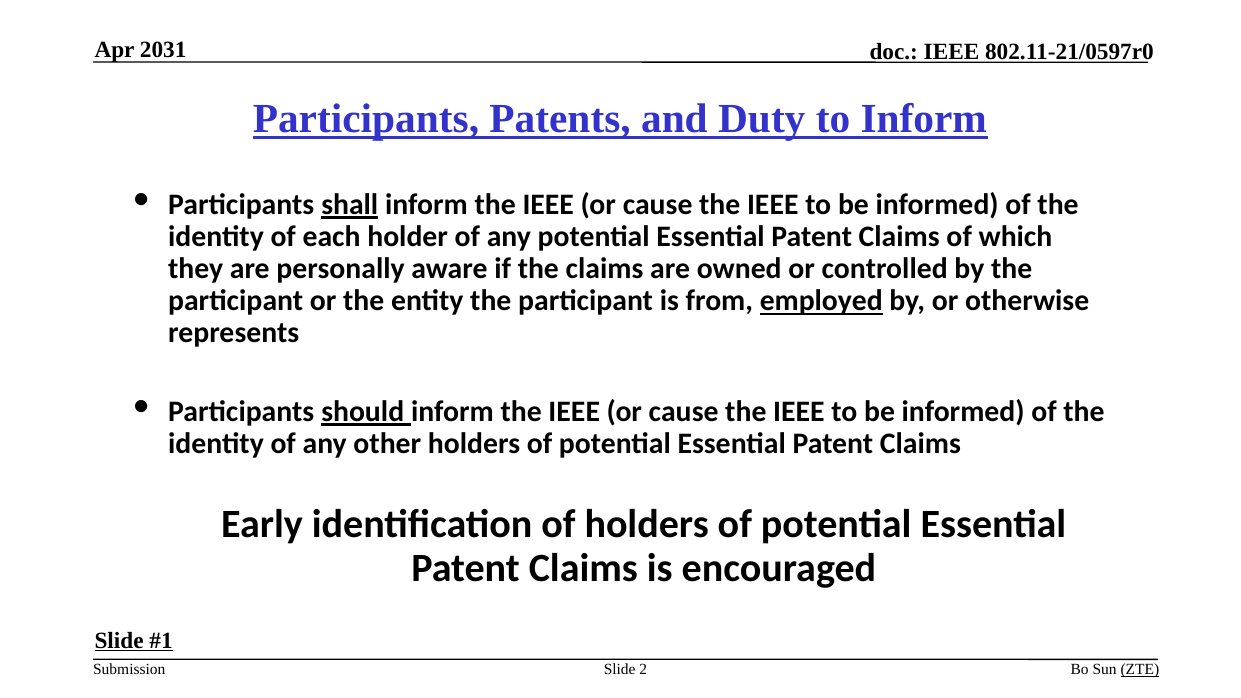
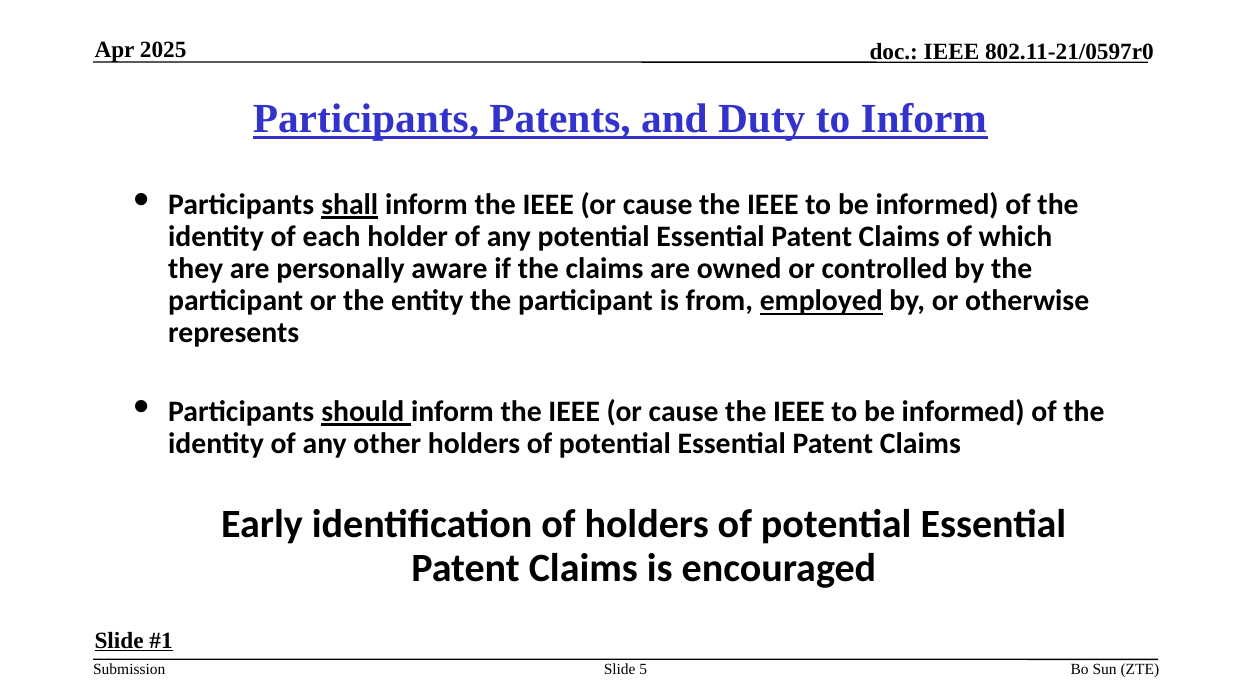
2031: 2031 -> 2025
2: 2 -> 5
ZTE underline: present -> none
